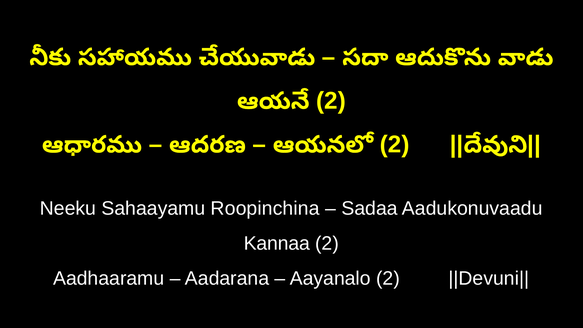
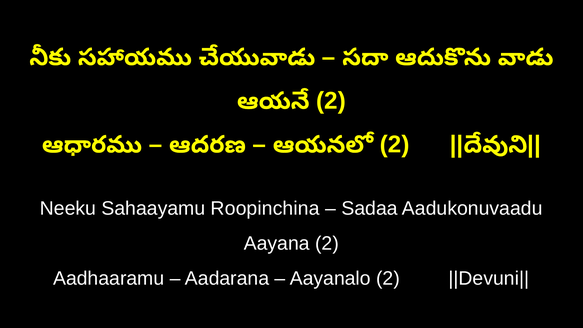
Kannaa: Kannaa -> Aayana
